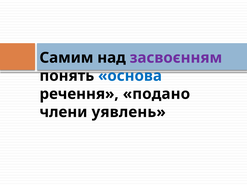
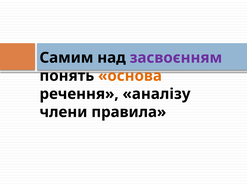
основа colour: blue -> orange
подано: подано -> аналізу
уявлень: уявлень -> правила
